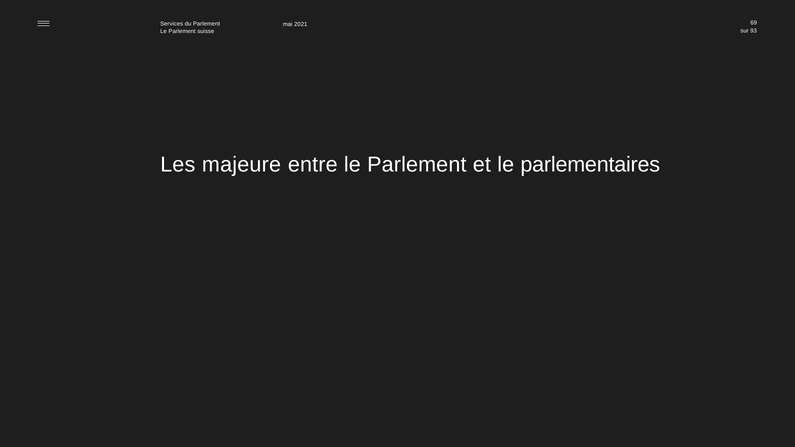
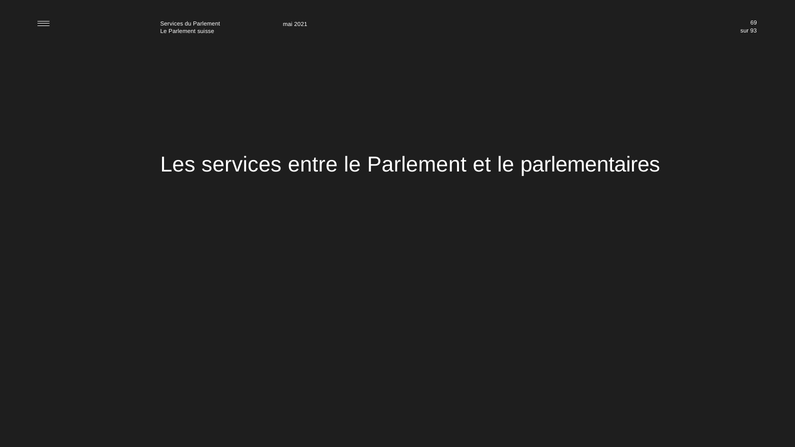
Les majeure: majeure -> services
